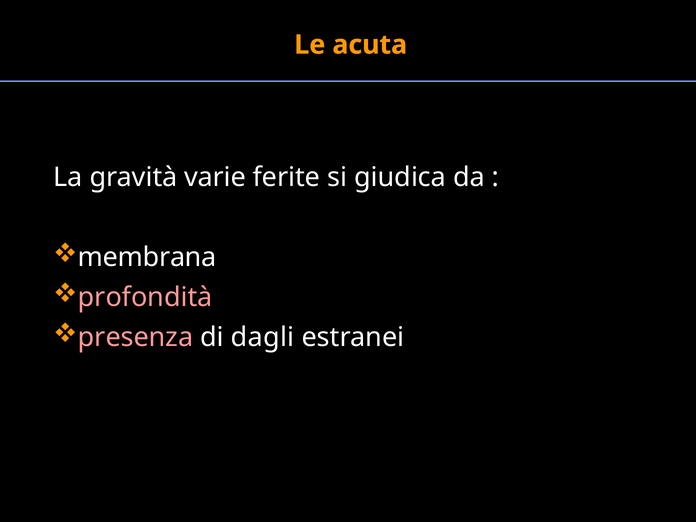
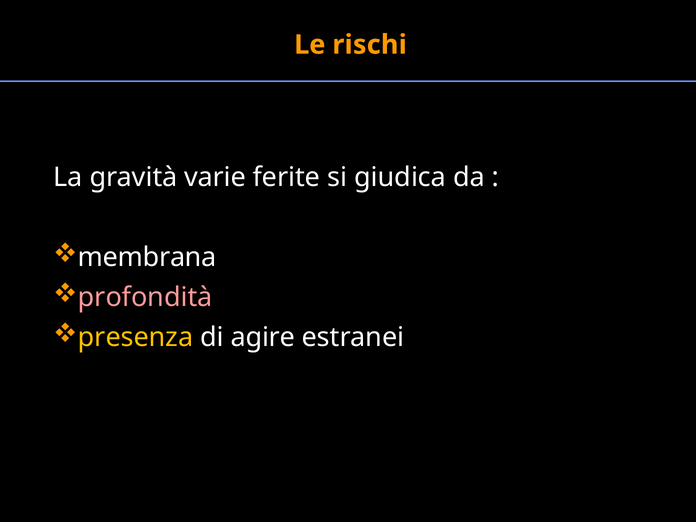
acuta: acuta -> rischi
presenza colour: pink -> yellow
dagli: dagli -> agire
